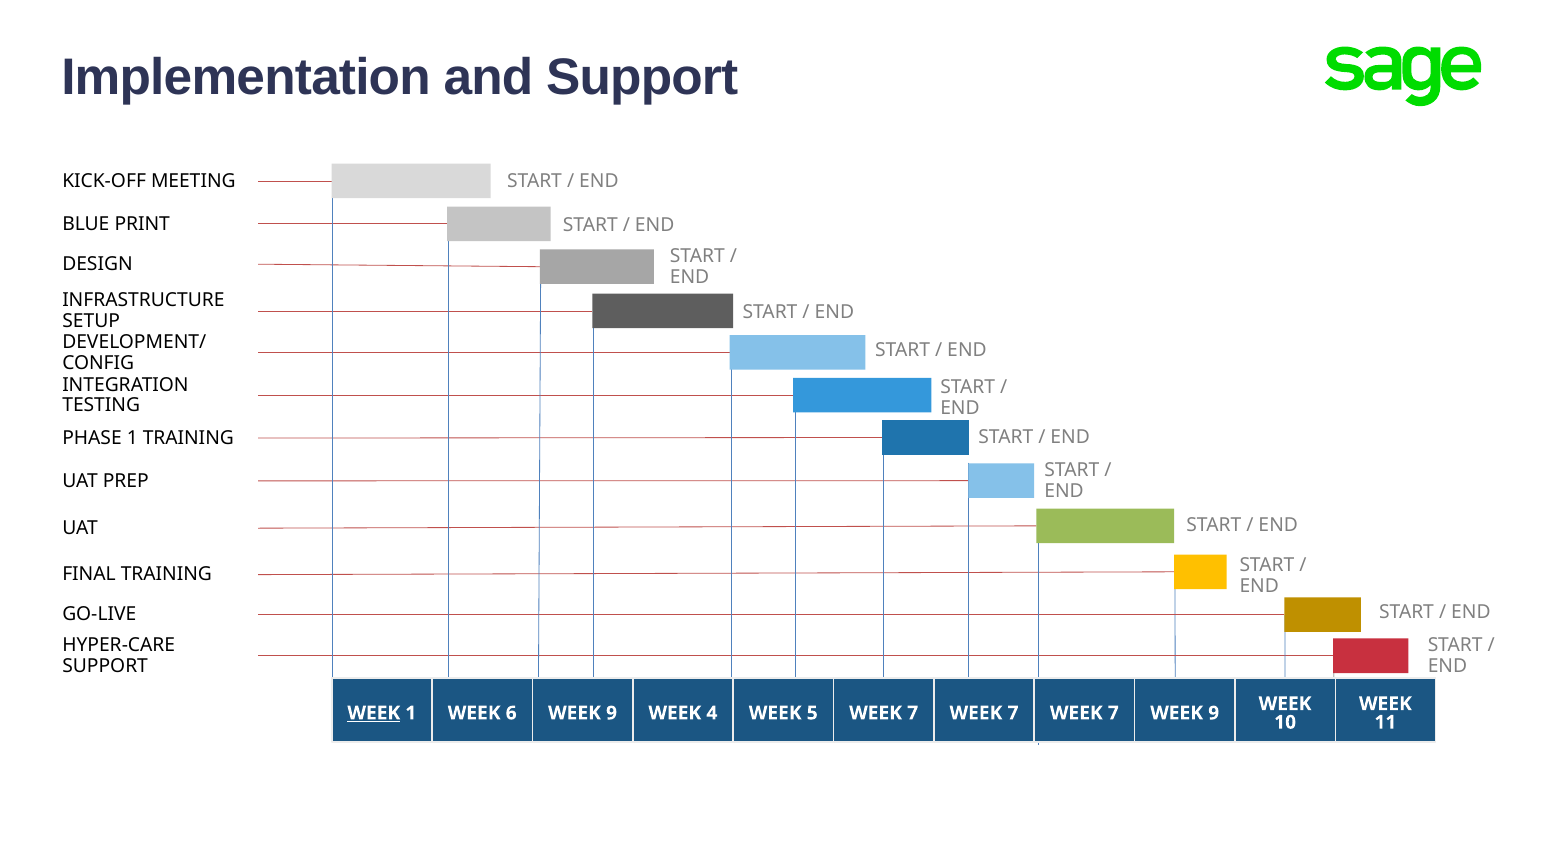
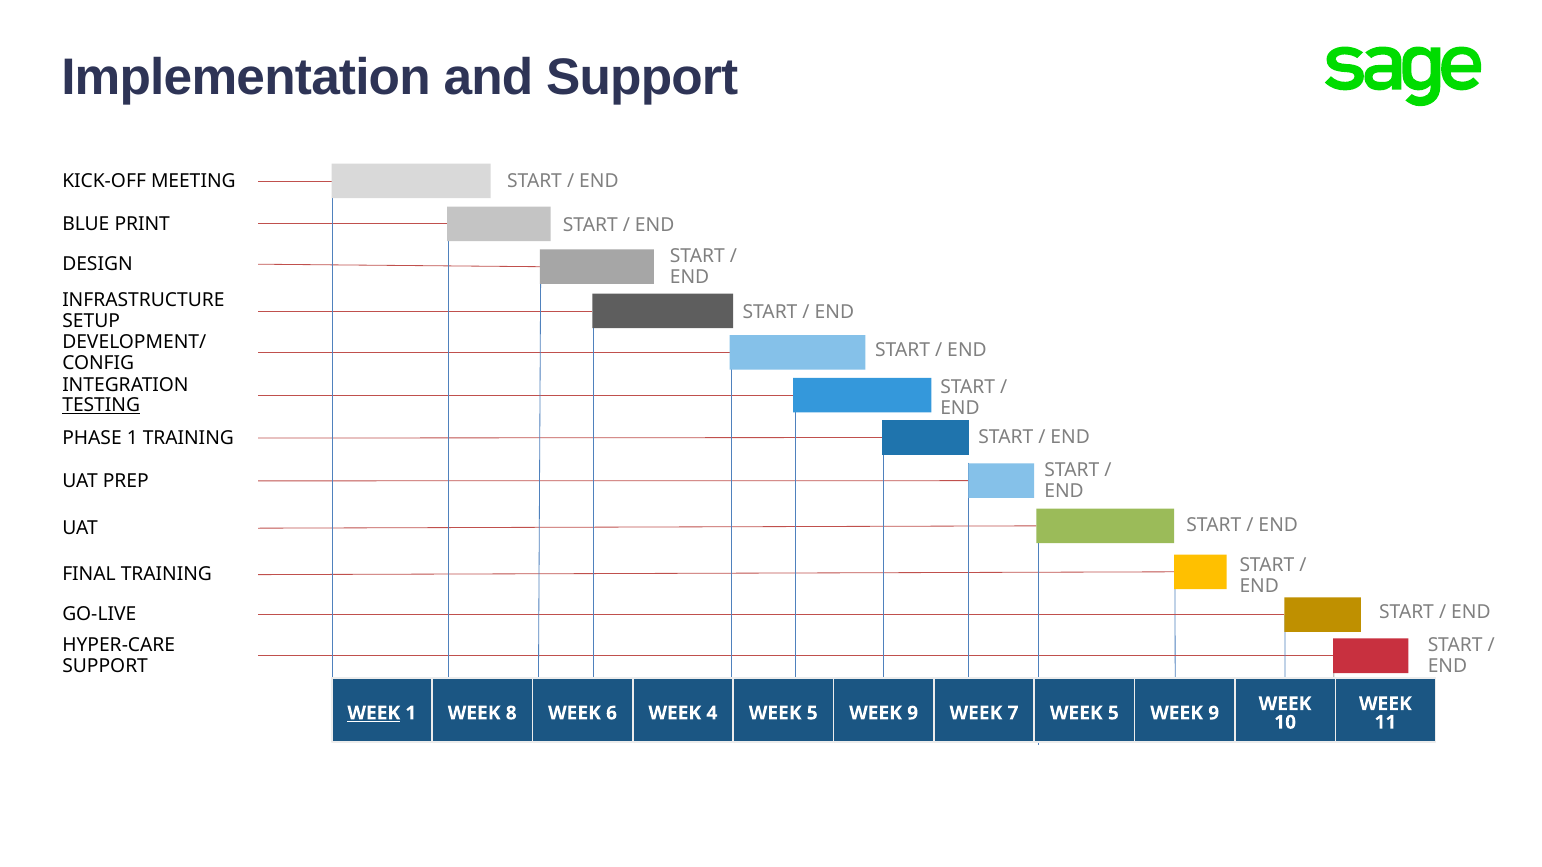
TESTING underline: none -> present
6: 6 -> 8
9 at (612, 713): 9 -> 6
7 at (913, 713): 7 -> 9
7 at (1113, 713): 7 -> 5
